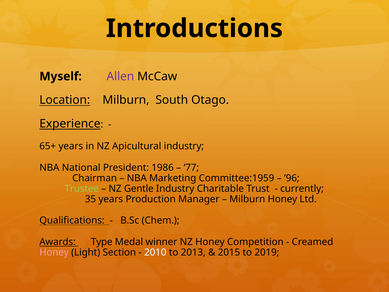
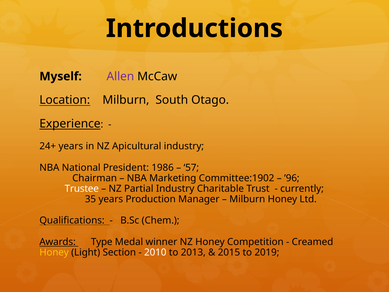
65+: 65+ -> 24+
77: 77 -> 57
Committee:1959: Committee:1959 -> Committee:1902
Trustee colour: light green -> white
Gentle: Gentle -> Partial
Honey at (54, 252) colour: pink -> yellow
